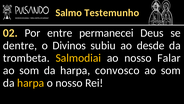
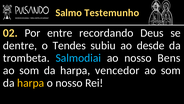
permanecei: permanecei -> recordando
Divinos: Divinos -> Tendes
Salmodiai colour: yellow -> light blue
Falar: Falar -> Bens
convosco: convosco -> vencedor
